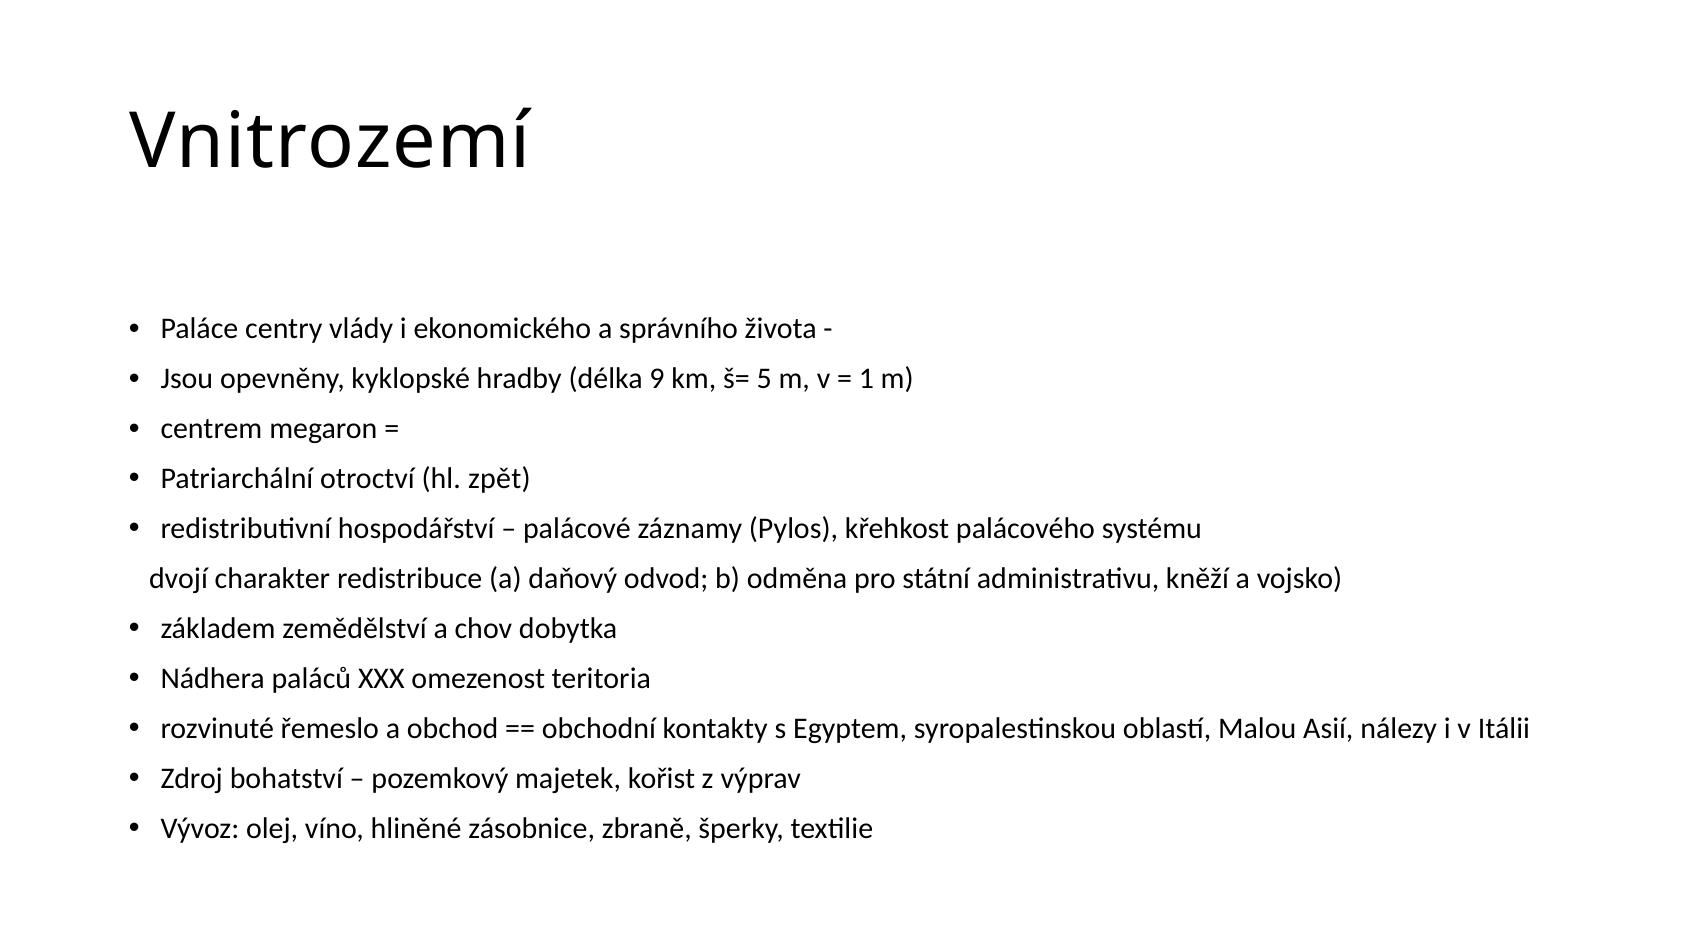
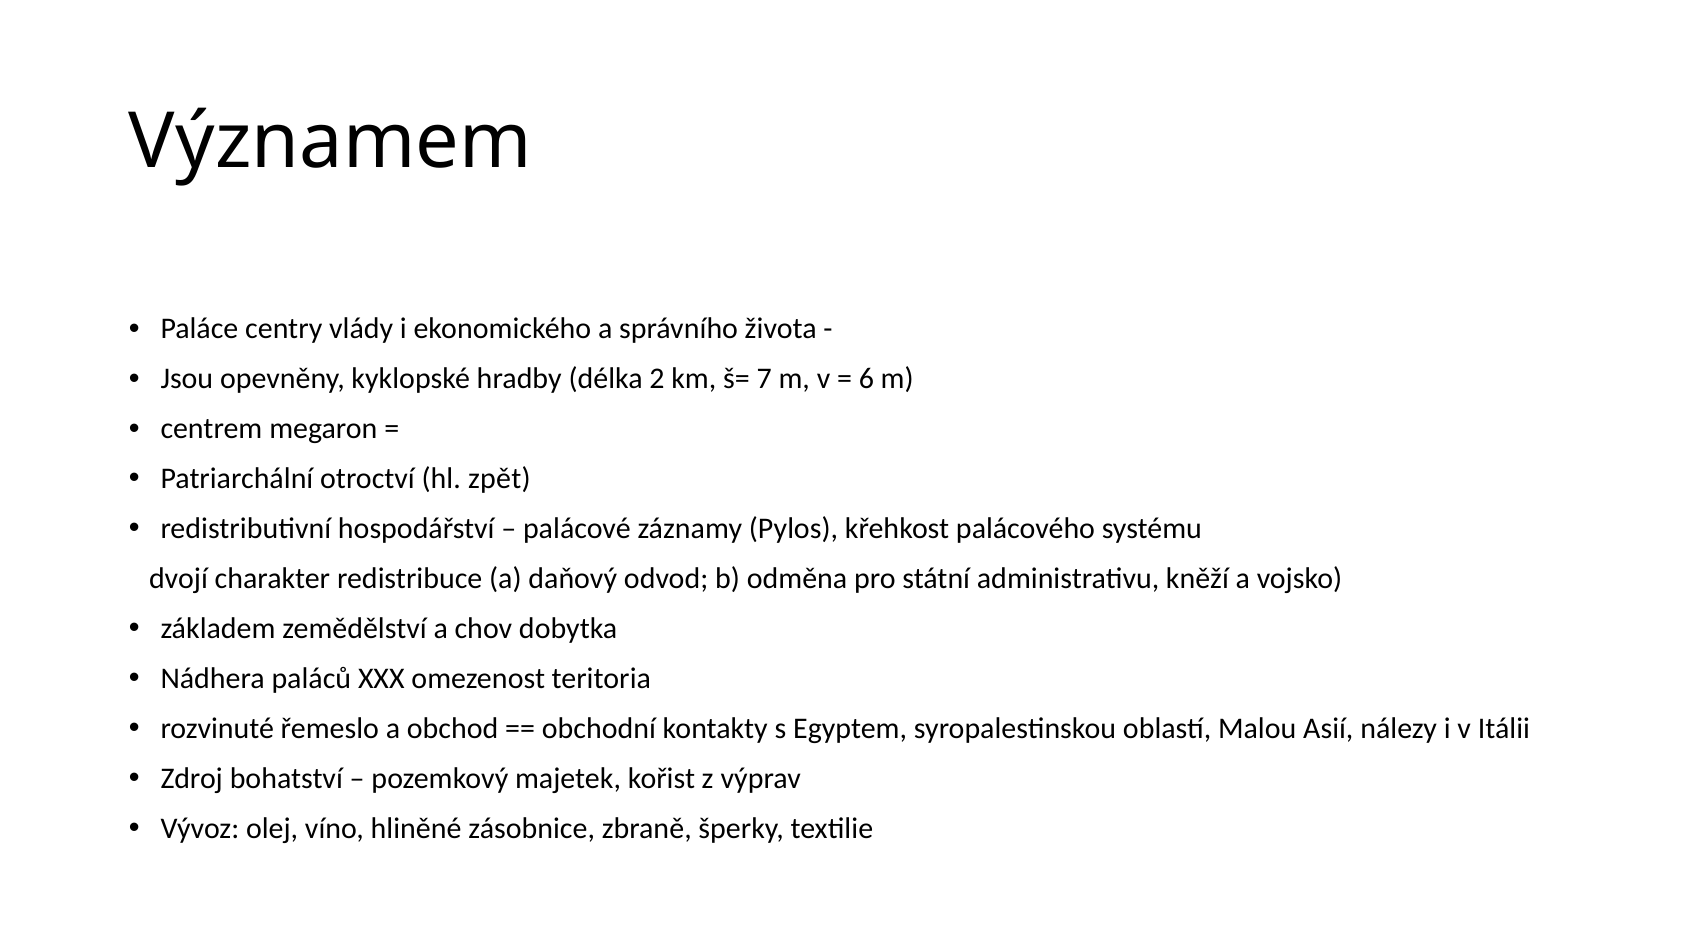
Vnitrozemí: Vnitrozemí -> Významem
9: 9 -> 2
5: 5 -> 7
1: 1 -> 6
